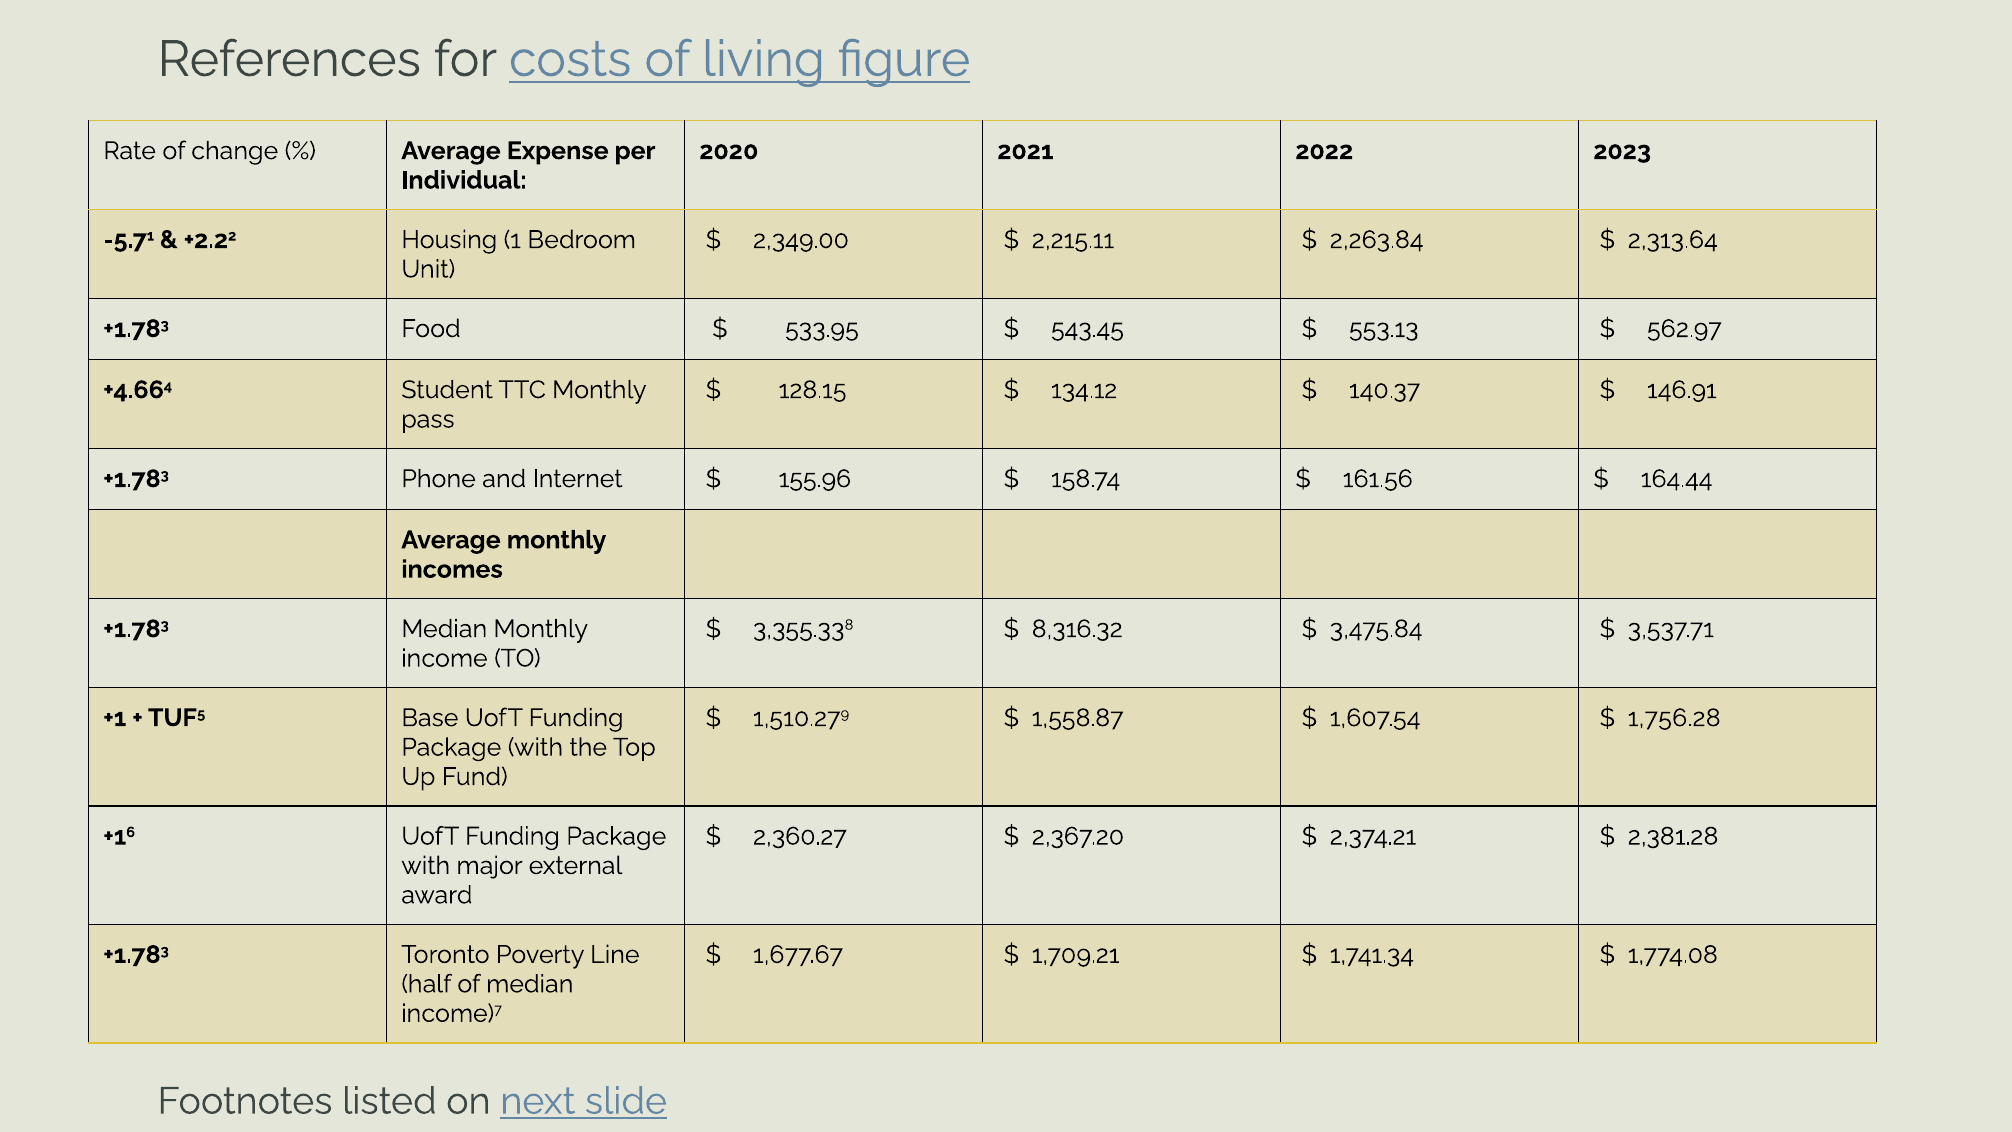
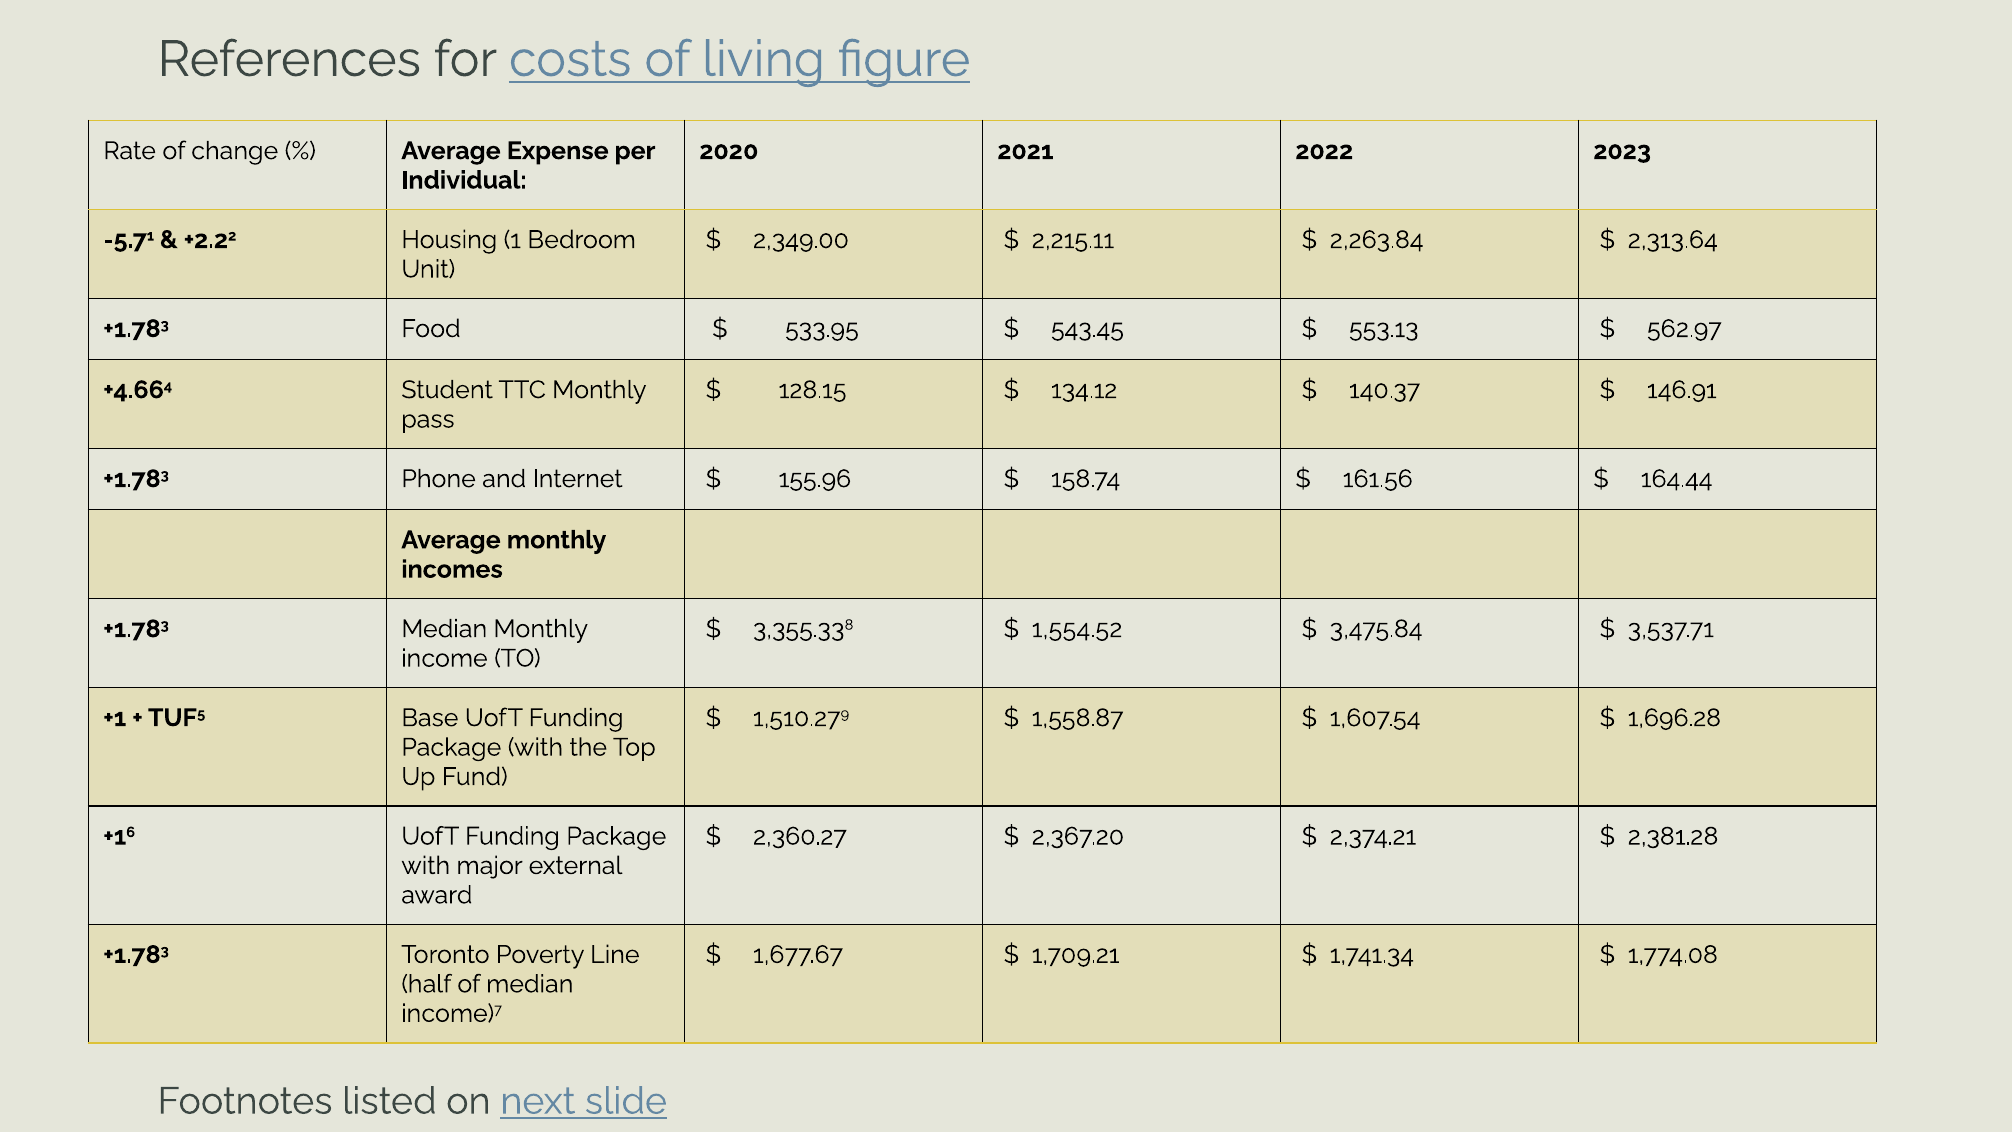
8,316.32: 8,316.32 -> 1,554.52
1,756.28: 1,756.28 -> 1,696.28
